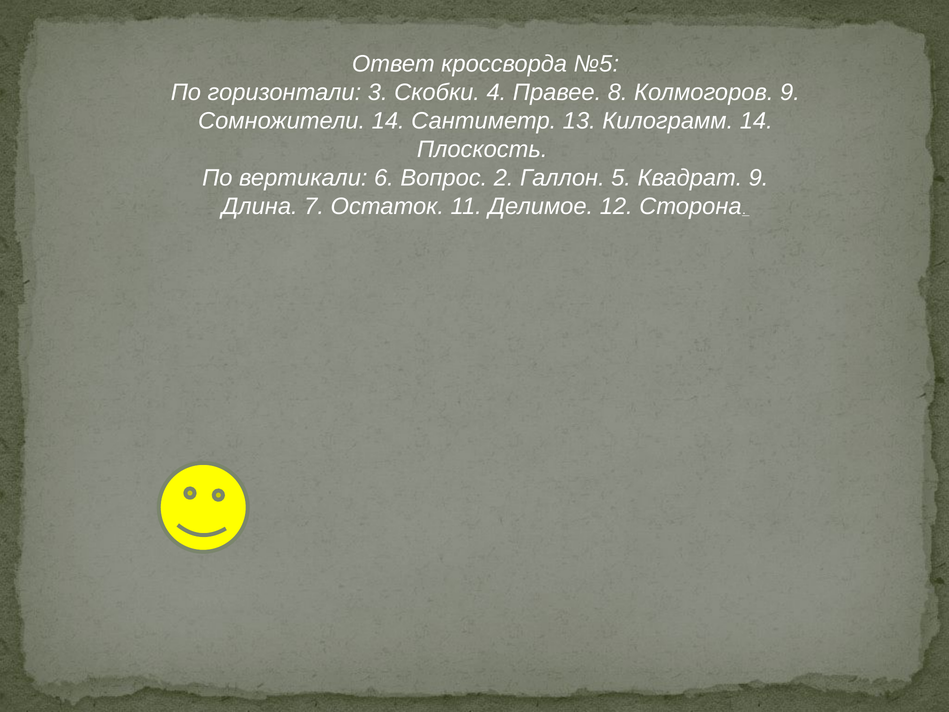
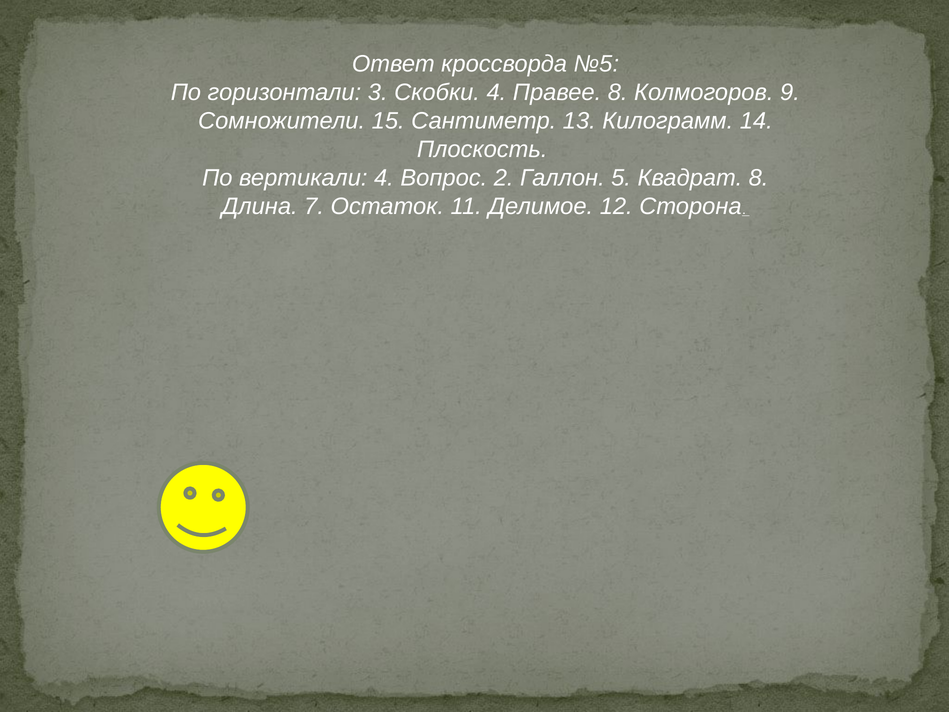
Сомножители 14: 14 -> 15
вертикали 6: 6 -> 4
Квадрат 9: 9 -> 8
